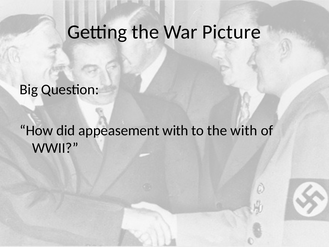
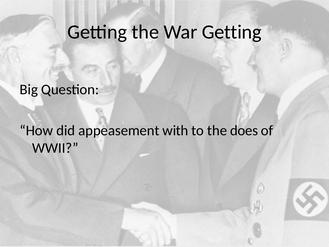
War Picture: Picture -> Getting
the with: with -> does
